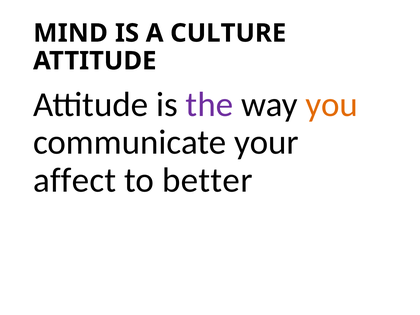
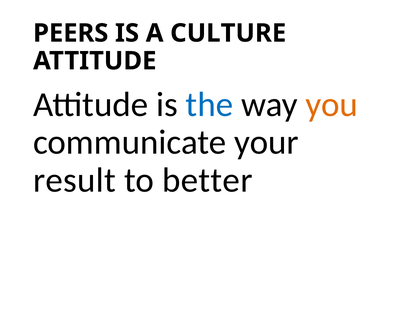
MIND: MIND -> PEERS
the colour: purple -> blue
affect: affect -> result
